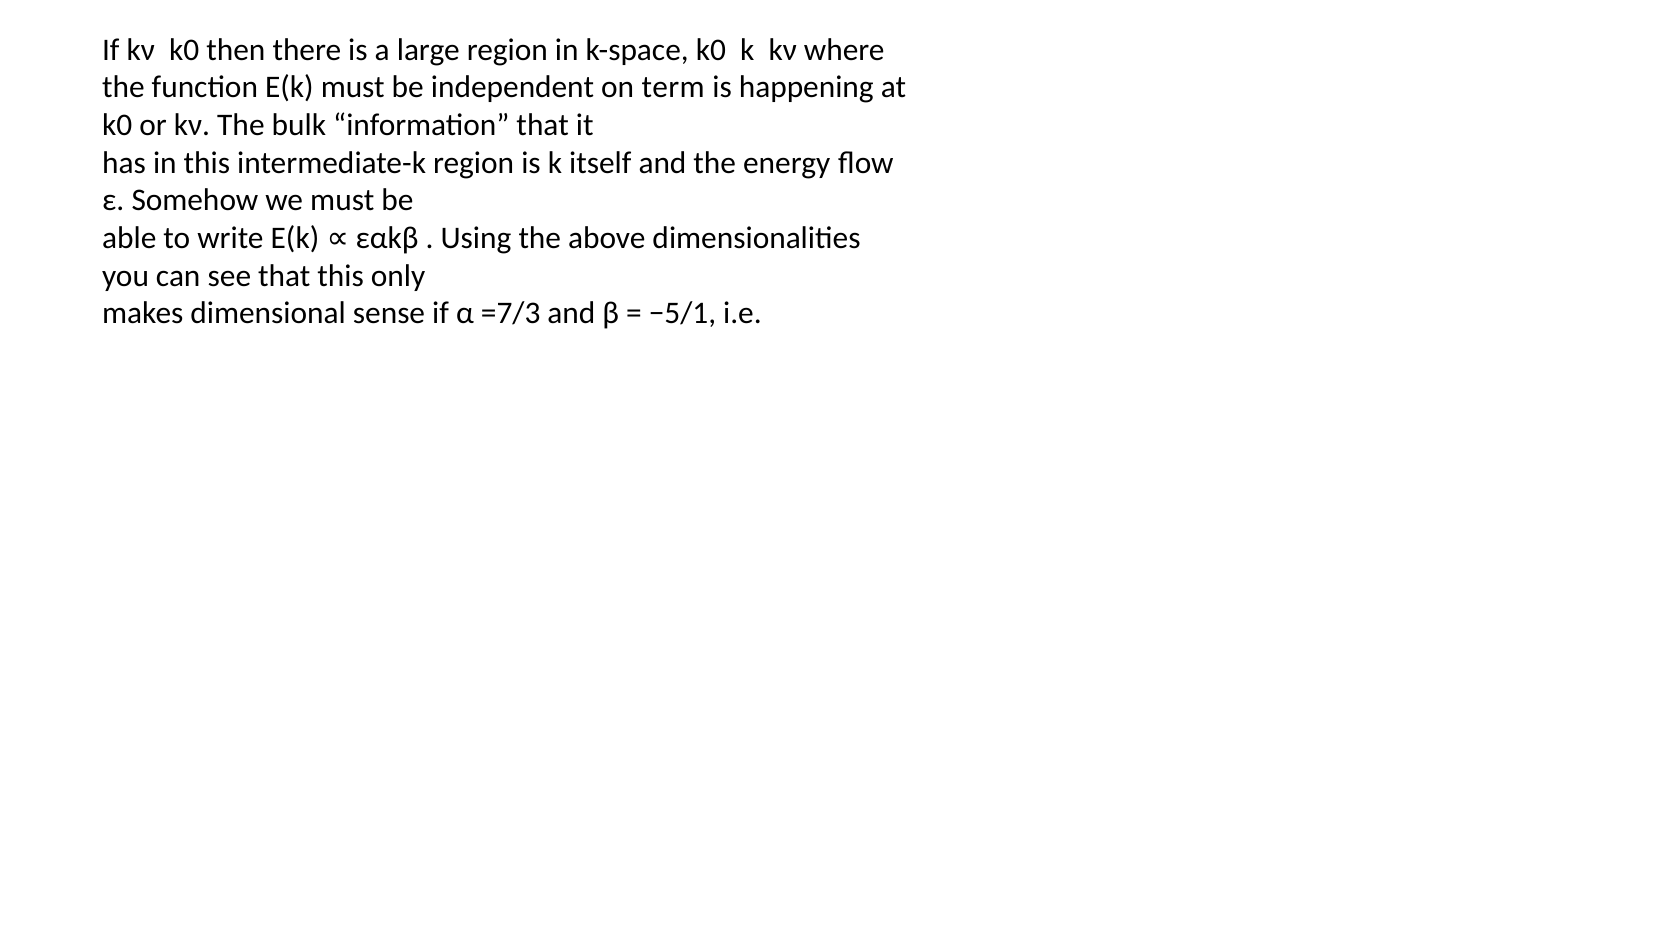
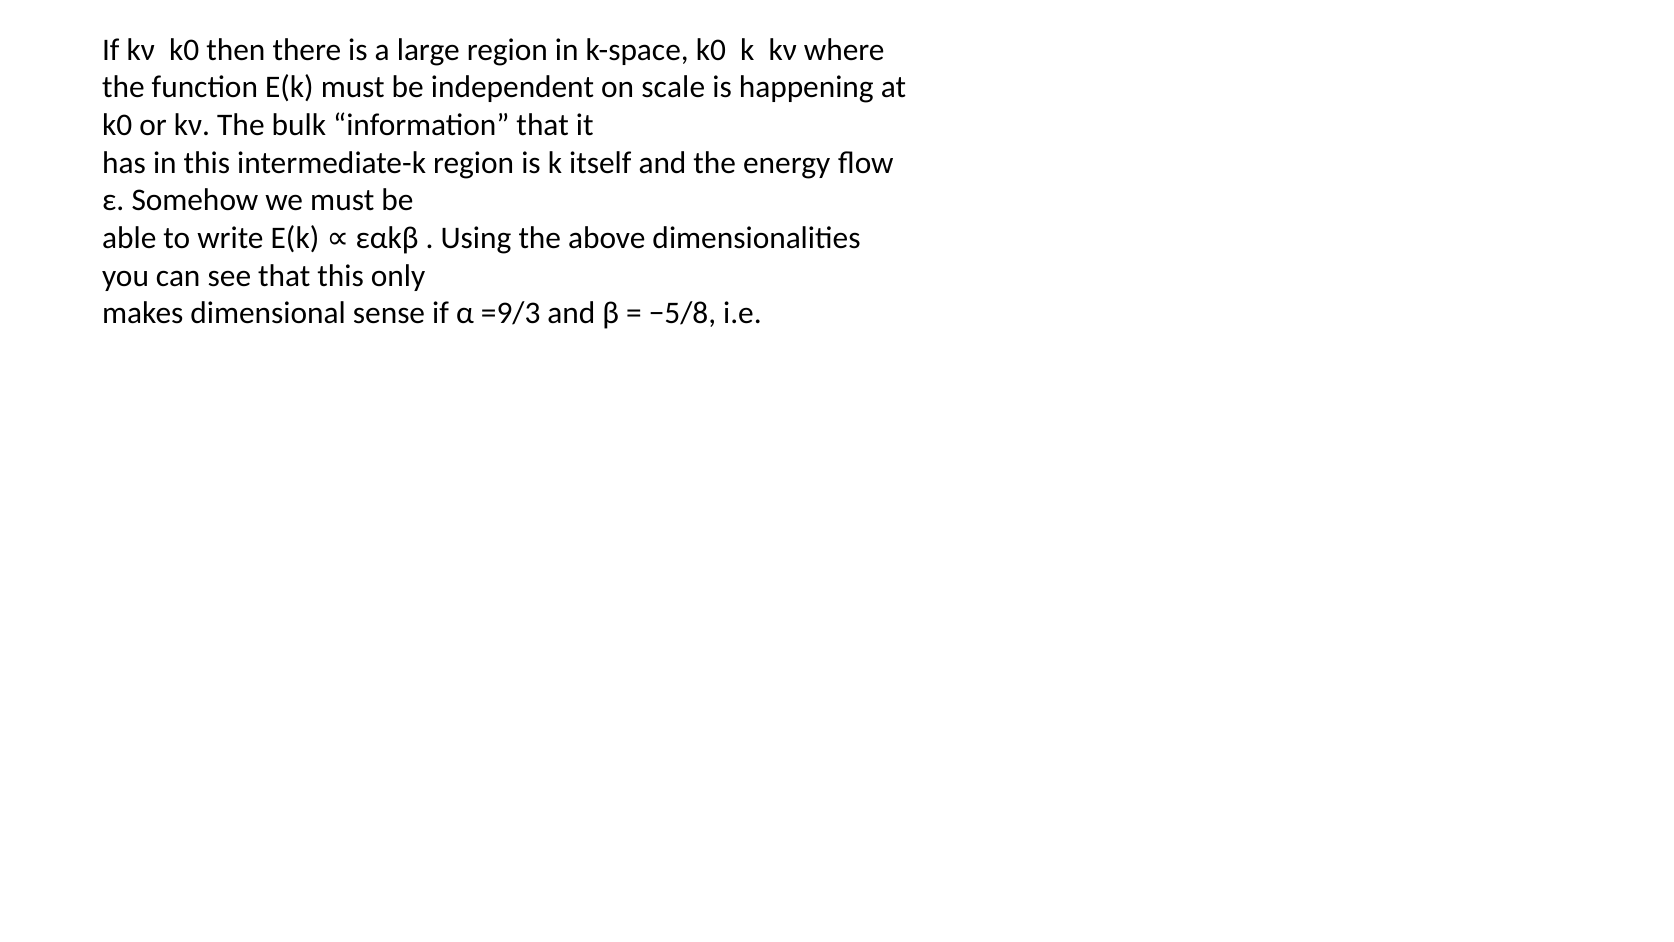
term: term -> scale
=7/3: =7/3 -> =9/3
−5/1: −5/1 -> −5/8
